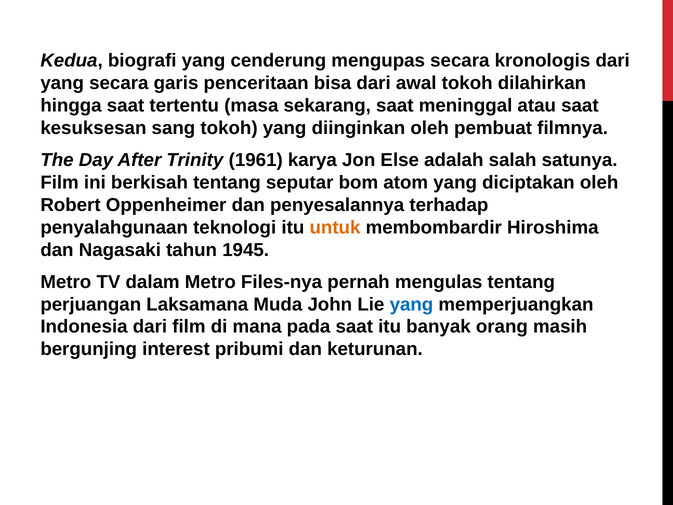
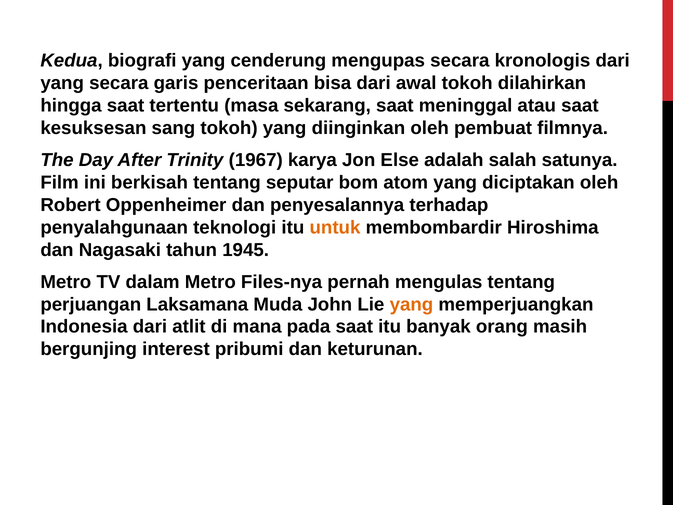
1961: 1961 -> 1967
yang at (411, 304) colour: blue -> orange
dari film: film -> atlit
